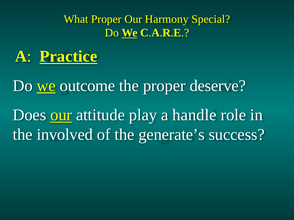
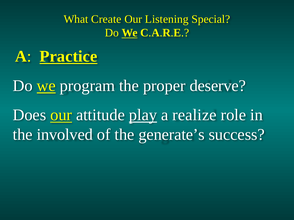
What Proper: Proper -> Create
Harmony: Harmony -> Listening
outcome: outcome -> program
play underline: none -> present
handle: handle -> realize
